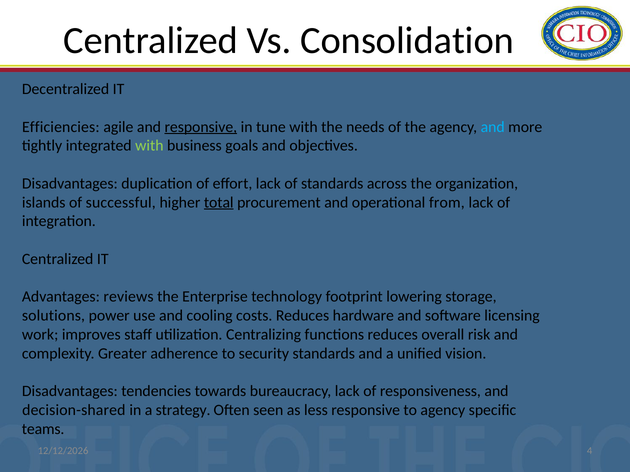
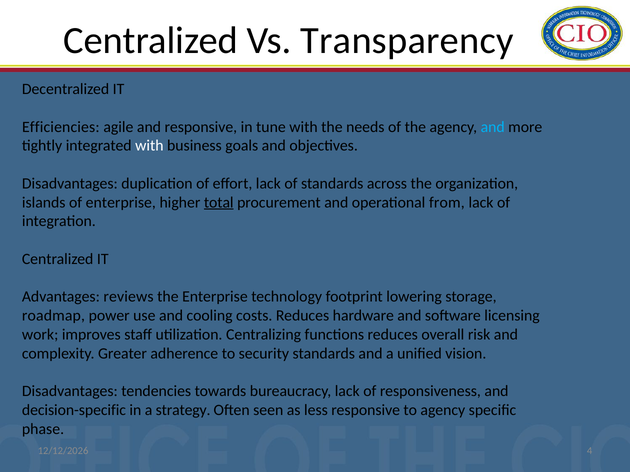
Consolidation: Consolidation -> Transparency
responsive at (201, 127) underline: present -> none
with at (149, 146) colour: light green -> white
of successful: successful -> enterprise
solutions: solutions -> roadmap
decision-shared: decision-shared -> decision-specific
teams: teams -> phase
